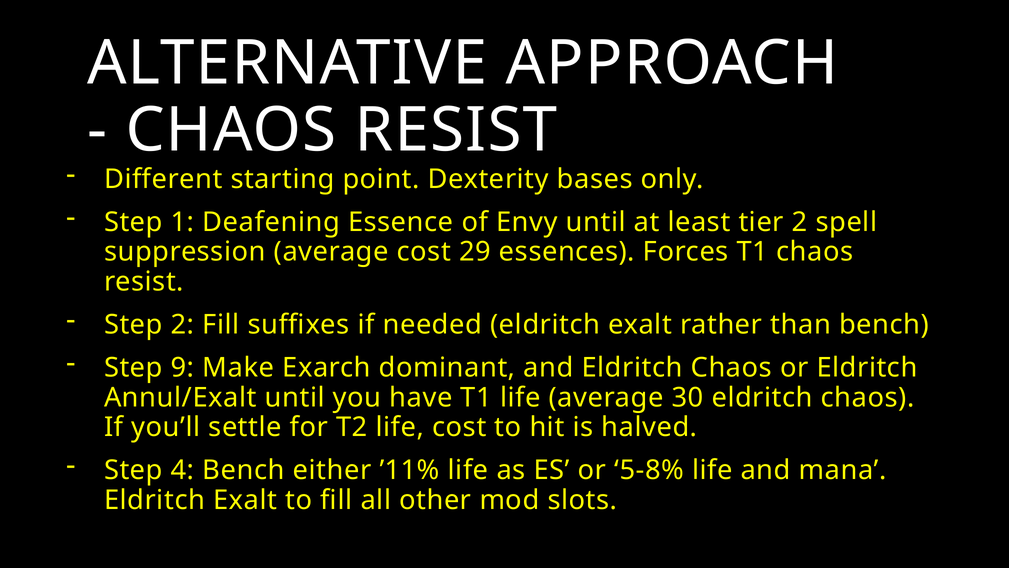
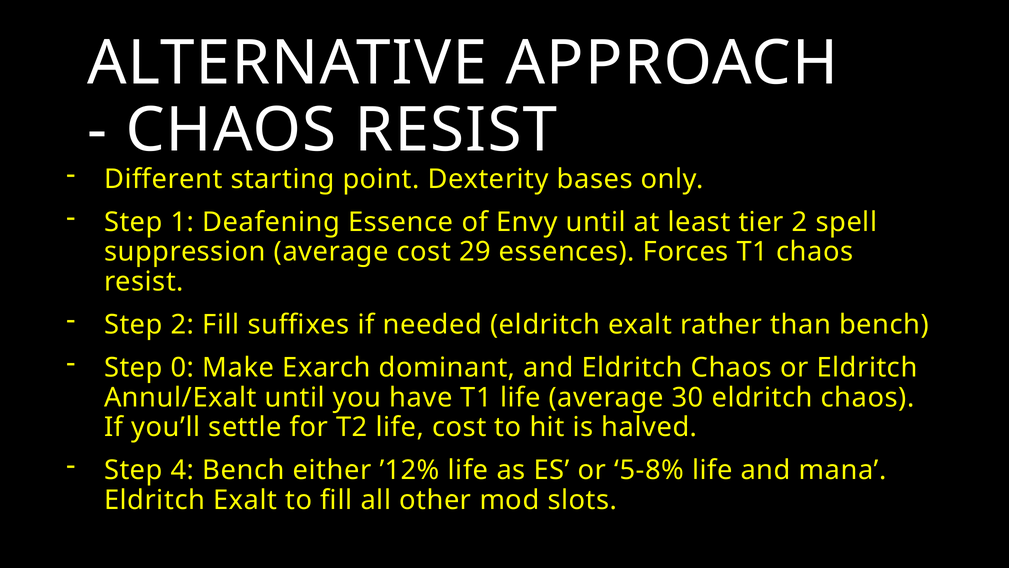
9: 9 -> 0
’11%: ’11% -> ’12%
